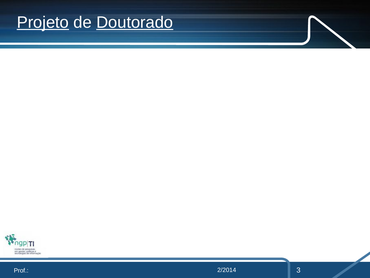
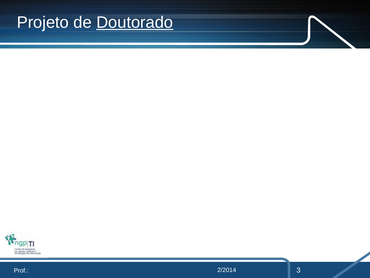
Projeto underline: present -> none
